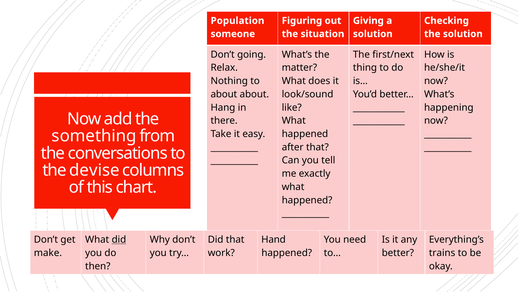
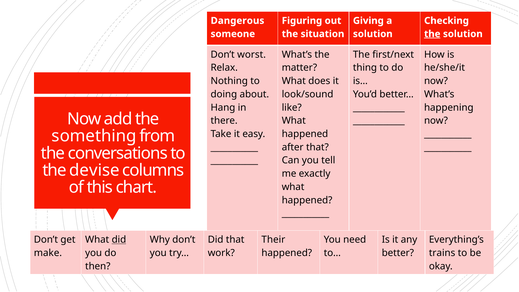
Population: Population -> Dangerous
the at (432, 34) underline: none -> present
going: going -> worst
about at (224, 94): about -> doing
Hand: Hand -> Their
